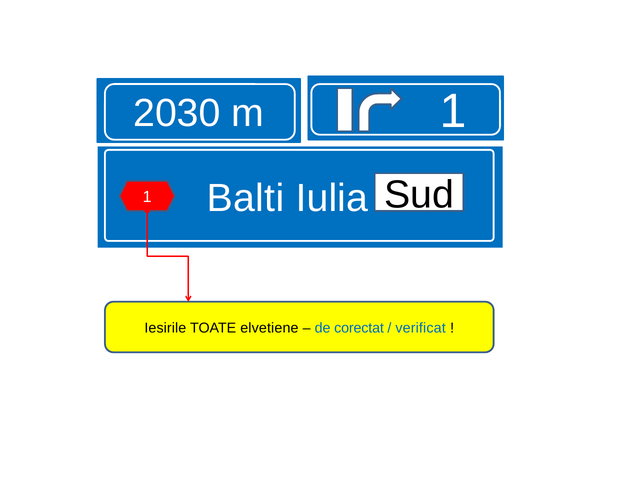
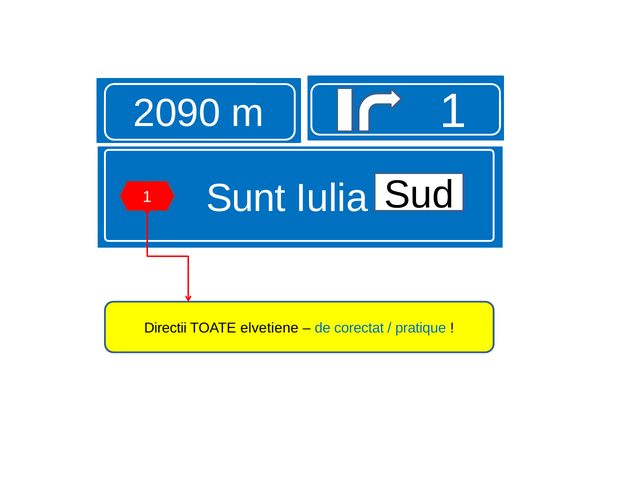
2030: 2030 -> 2090
Balti: Balti -> Sunt
Iesirile: Iesirile -> Directii
verificat: verificat -> pratique
